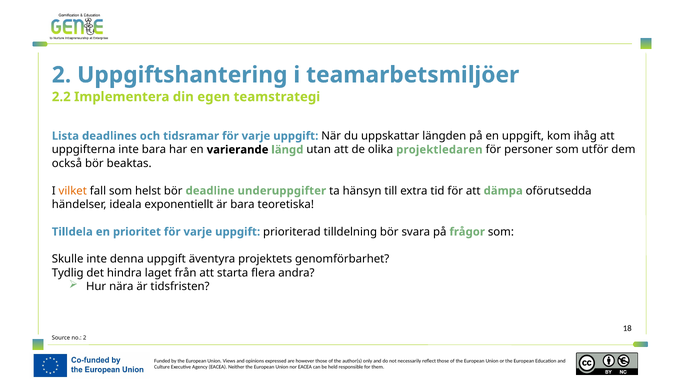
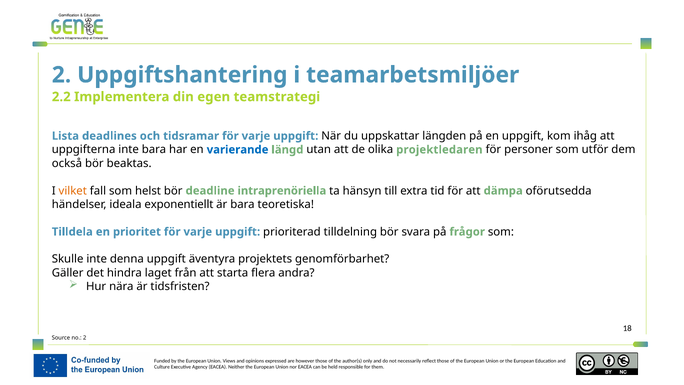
varierande colour: black -> blue
underuppgifter: underuppgifter -> intraprenöriella
Tydlig: Tydlig -> Gäller
